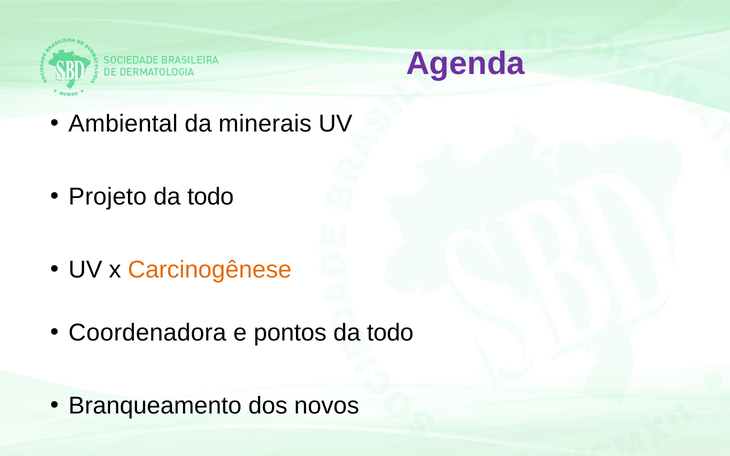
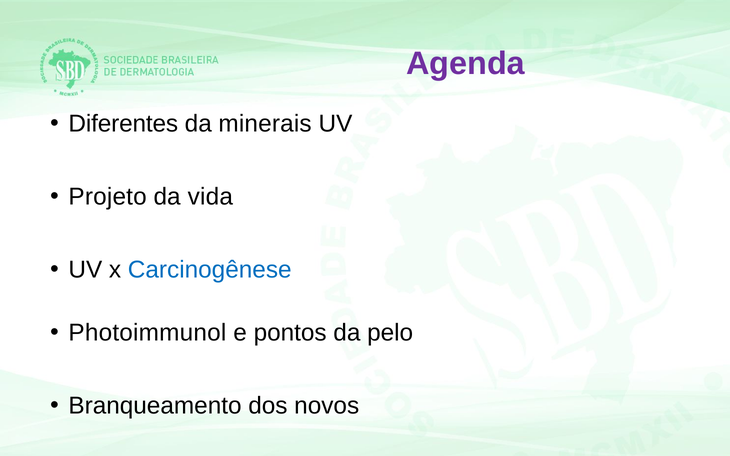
Ambiental: Ambiental -> Diferentes
todo at (211, 197): todo -> vida
Carcinogênese colour: orange -> blue
Coordenadora: Coordenadora -> Photoimmunol
todo at (390, 333): todo -> pelo
